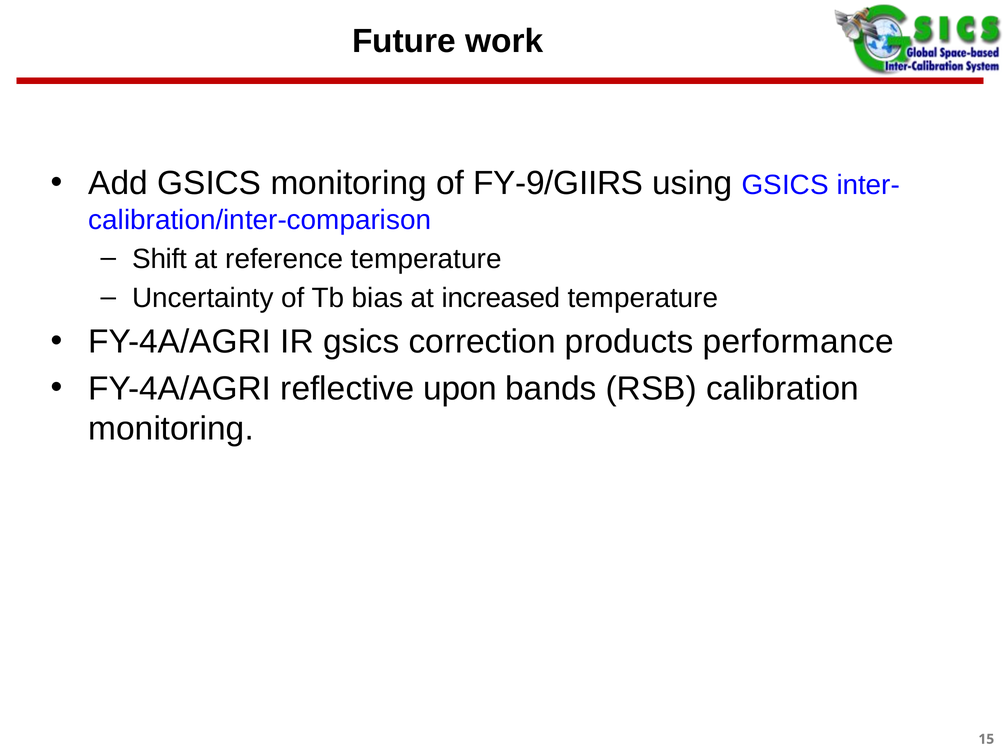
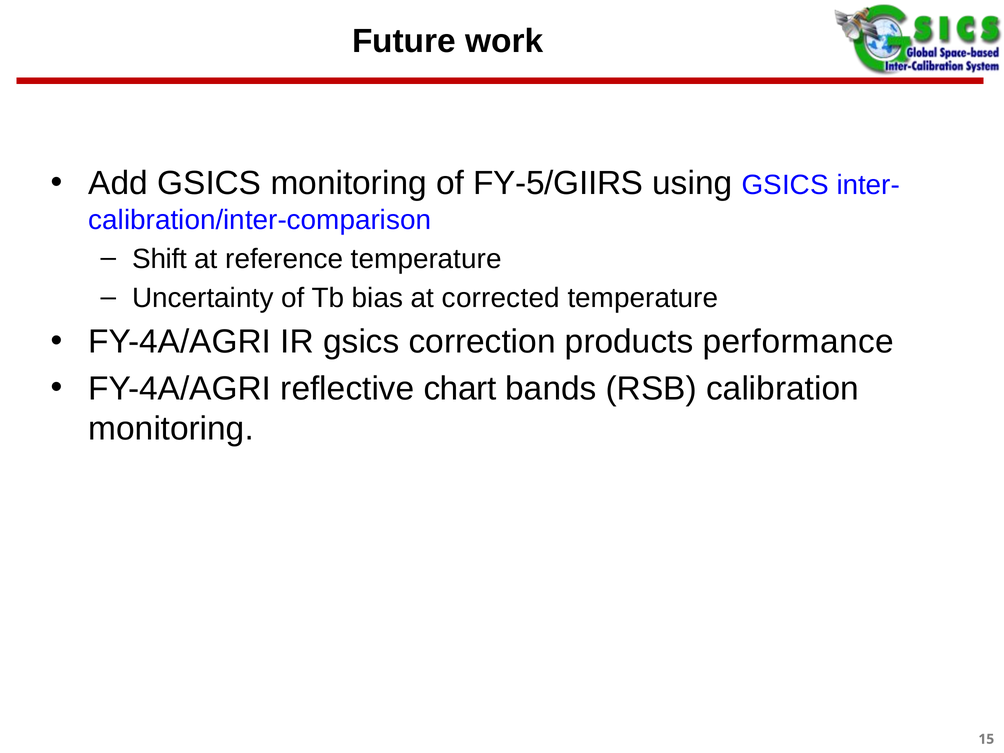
FY-9/GIIRS: FY-9/GIIRS -> FY-5/GIIRS
increased: increased -> corrected
upon: upon -> chart
